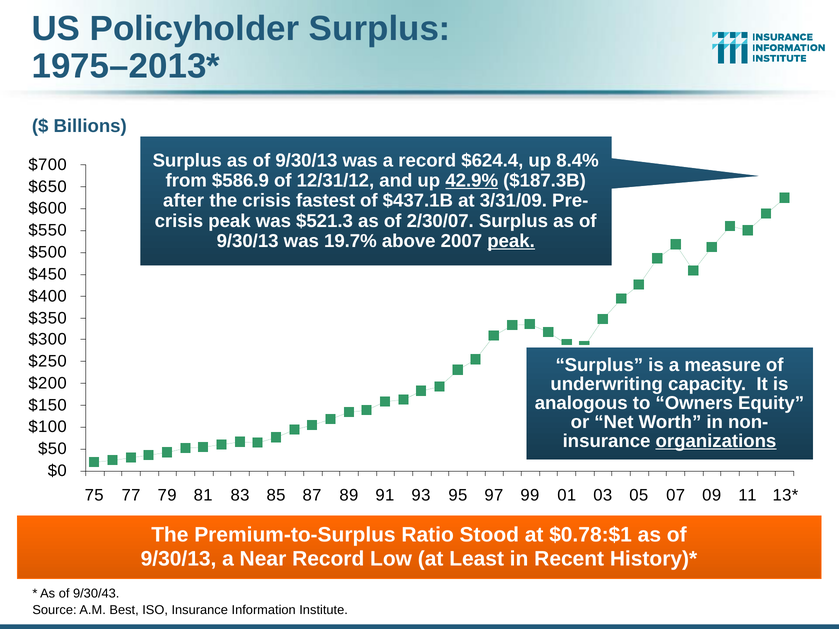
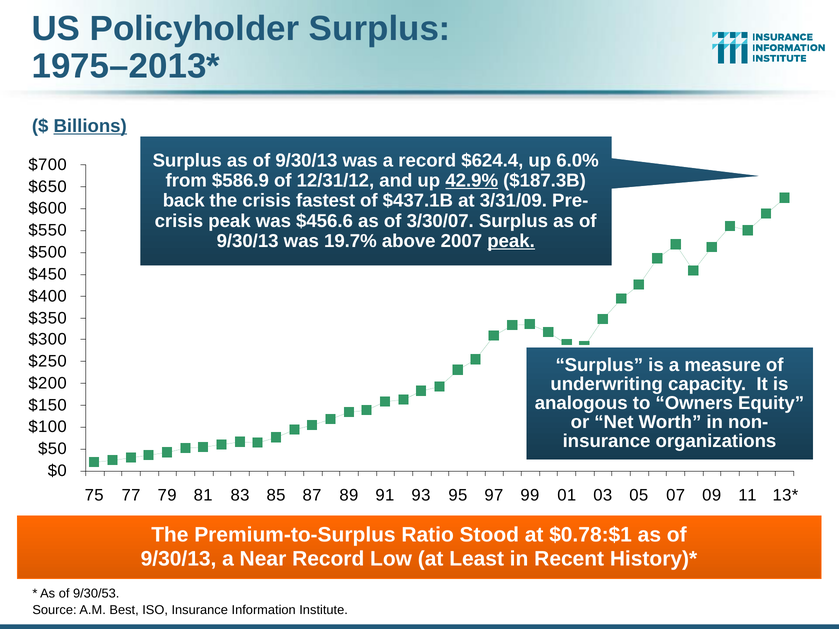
Billions underline: none -> present
8.4%: 8.4% -> 6.0%
after: after -> back
$521.3: $521.3 -> $456.6
2/30/07: 2/30/07 -> 3/30/07
organizations underline: present -> none
9/30/43: 9/30/43 -> 9/30/53
